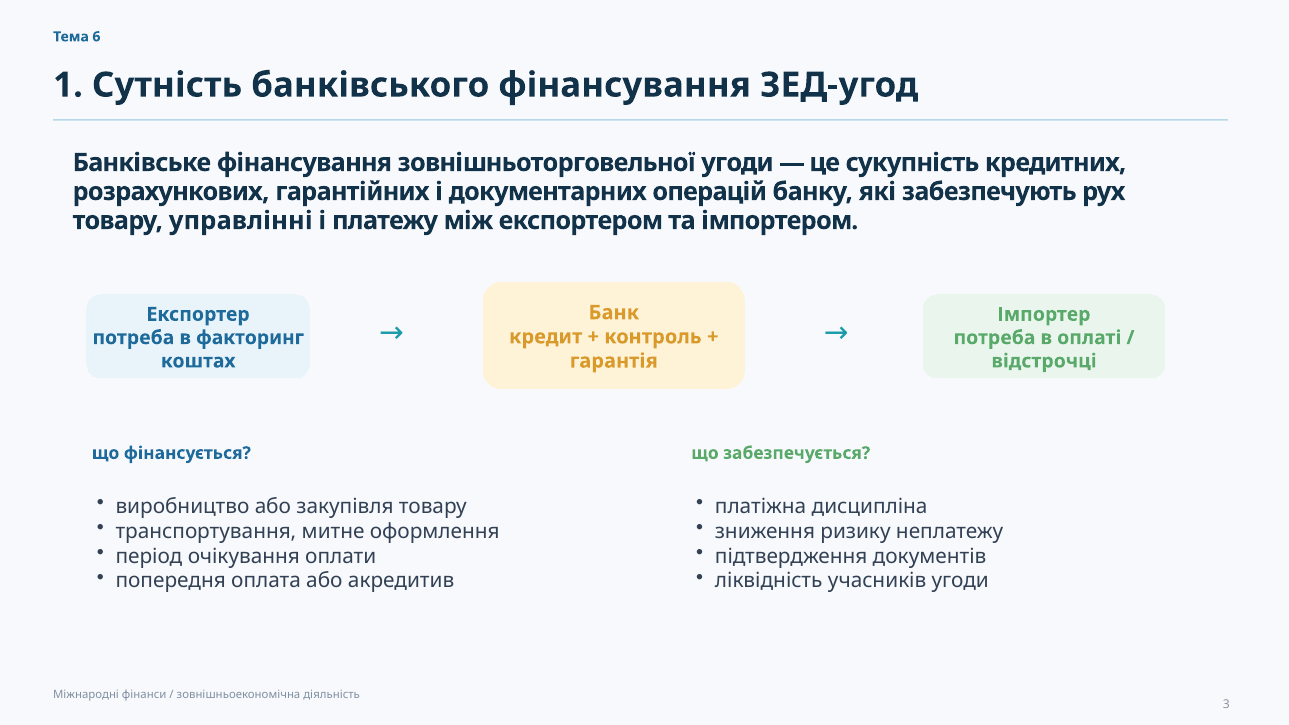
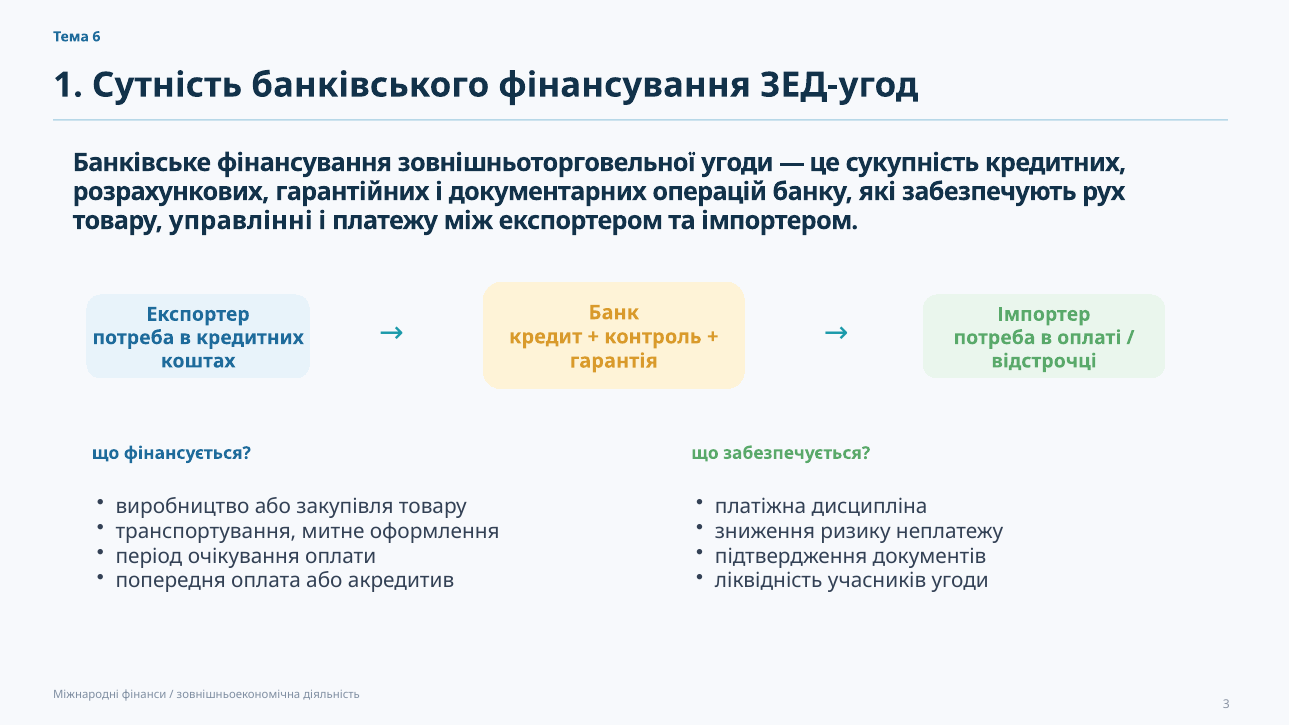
в факторинг: факторинг -> кредитних
